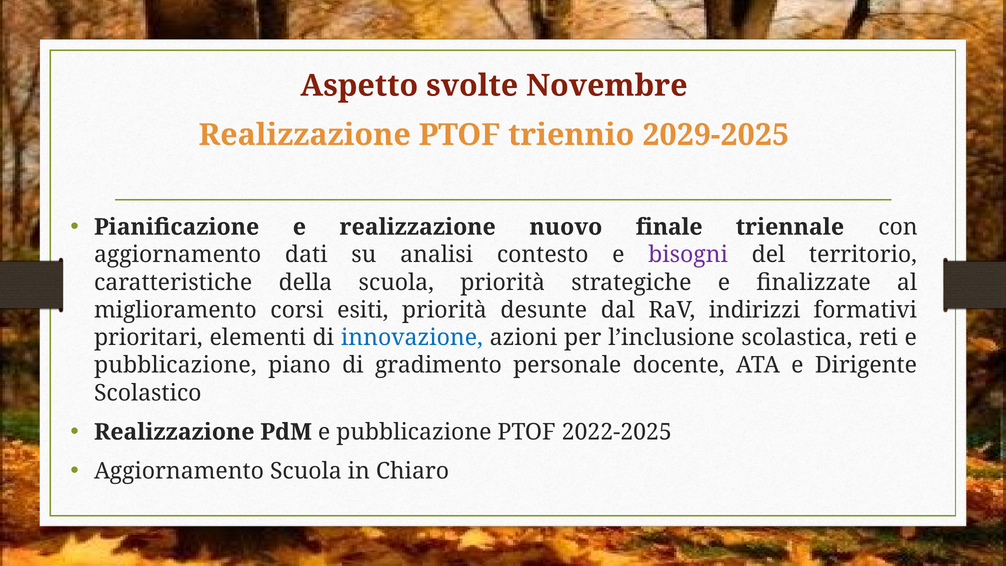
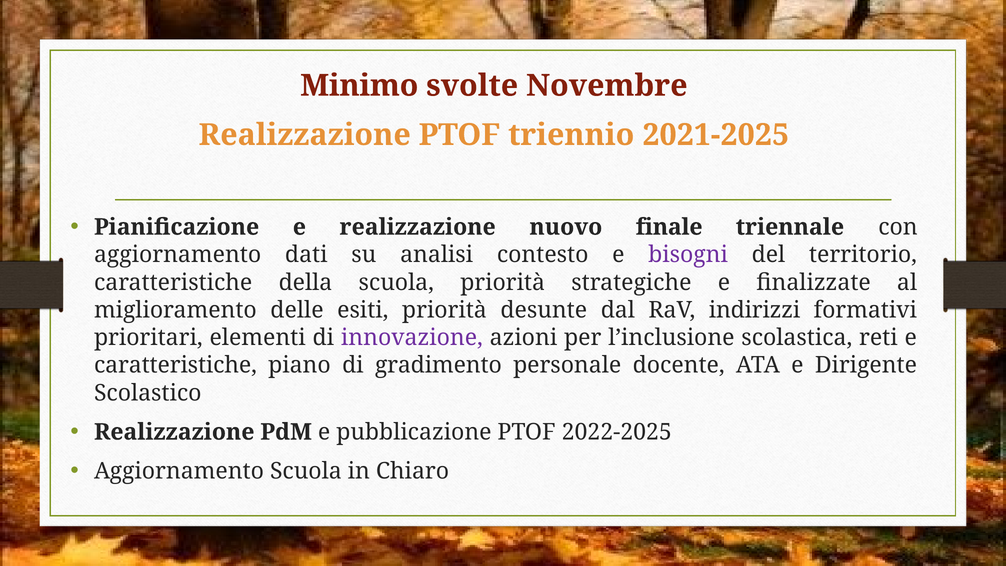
Aspetto: Aspetto -> Minimo
2029-2025: 2029-2025 -> 2021-2025
corsi: corsi -> delle
innovazione colour: blue -> purple
pubblicazione at (175, 365): pubblicazione -> caratteristiche
